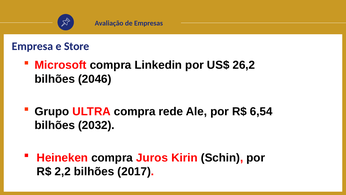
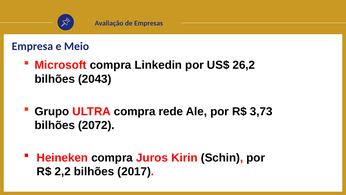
Store: Store -> Meio
2046: 2046 -> 2043
6,54: 6,54 -> 3,73
2032: 2032 -> 2072
